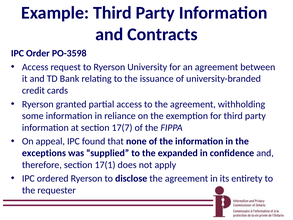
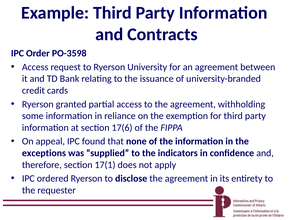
17(7: 17(7 -> 17(6
expanded: expanded -> indicators
